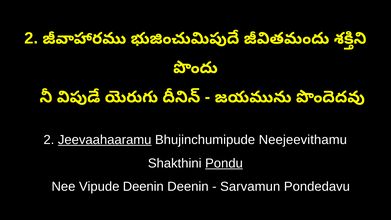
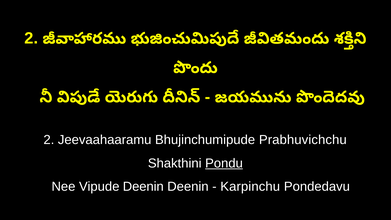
Jeevaahaaramu underline: present -> none
Neejeevithamu: Neejeevithamu -> Prabhuvichchu
Sarvamun: Sarvamun -> Karpinchu
